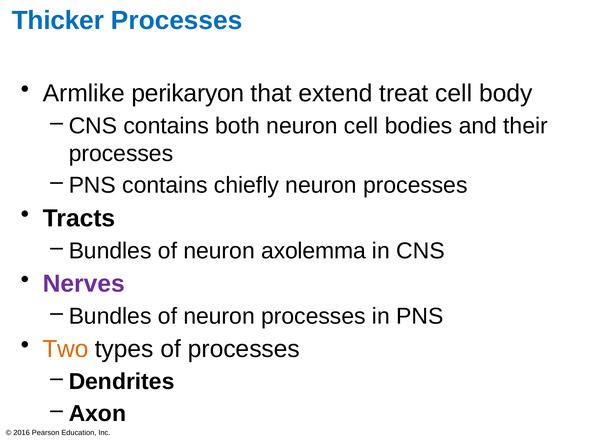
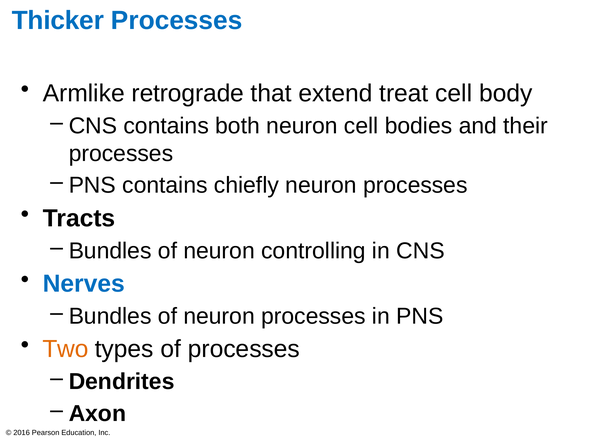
perikaryon: perikaryon -> retrograde
axolemma: axolemma -> controlling
Nerves colour: purple -> blue
